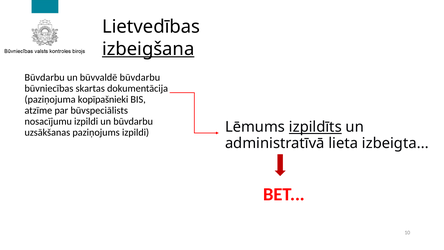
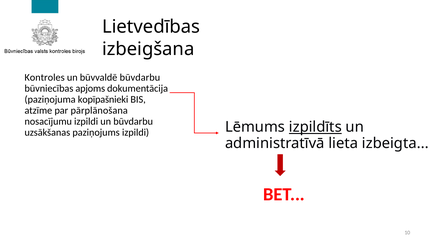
izbeigšana underline: present -> none
Būvdarbu at (45, 77): Būvdarbu -> Kontroles
skartas: skartas -> apjoms
būvspeciālists: būvspeciālists -> pārplānošana
